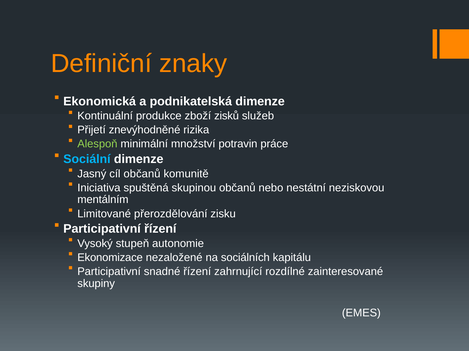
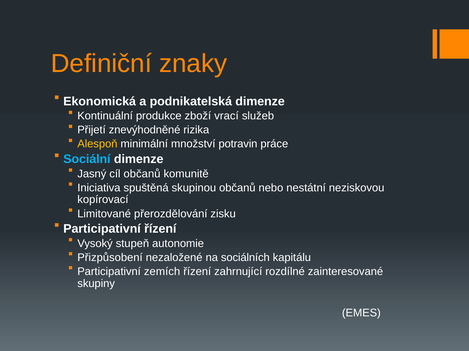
zisků: zisků -> vrací
Alespoň colour: light green -> yellow
mentálním: mentálním -> kopírovací
Ekonomizace: Ekonomizace -> Přizpůsobení
snadné: snadné -> zemích
